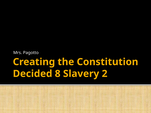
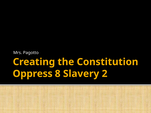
Decided: Decided -> Oppress
